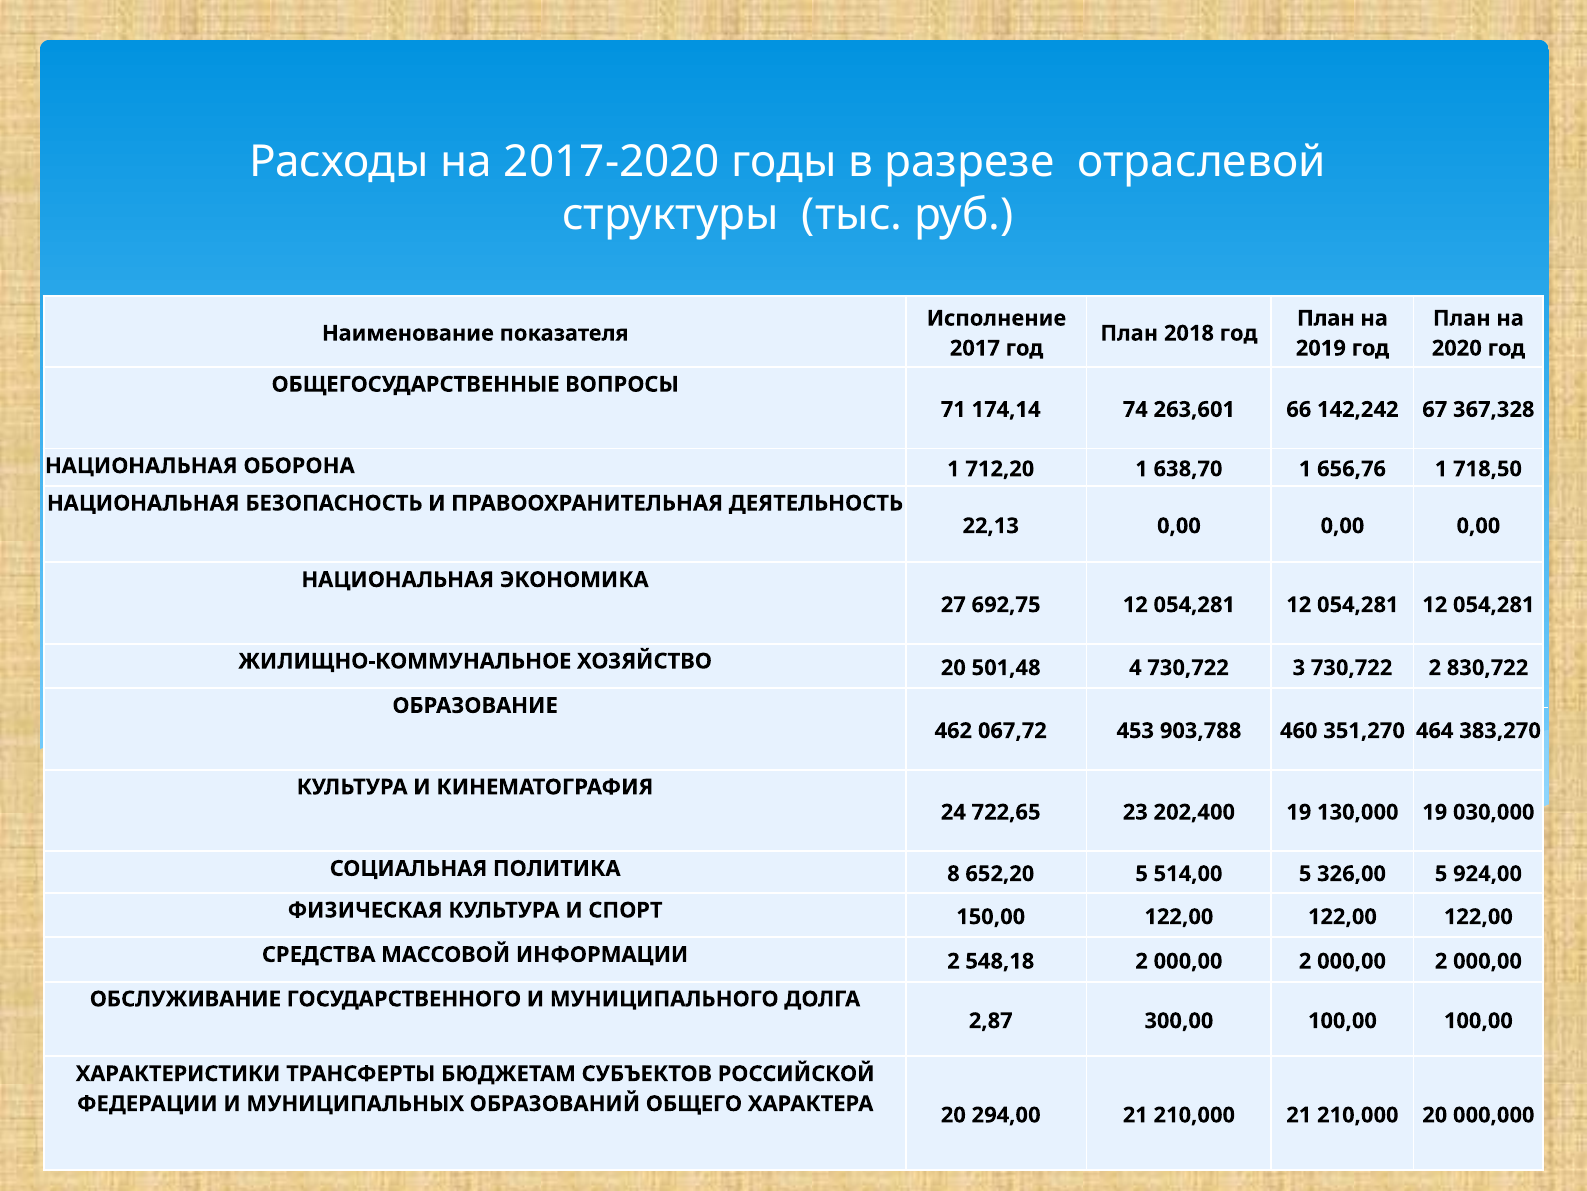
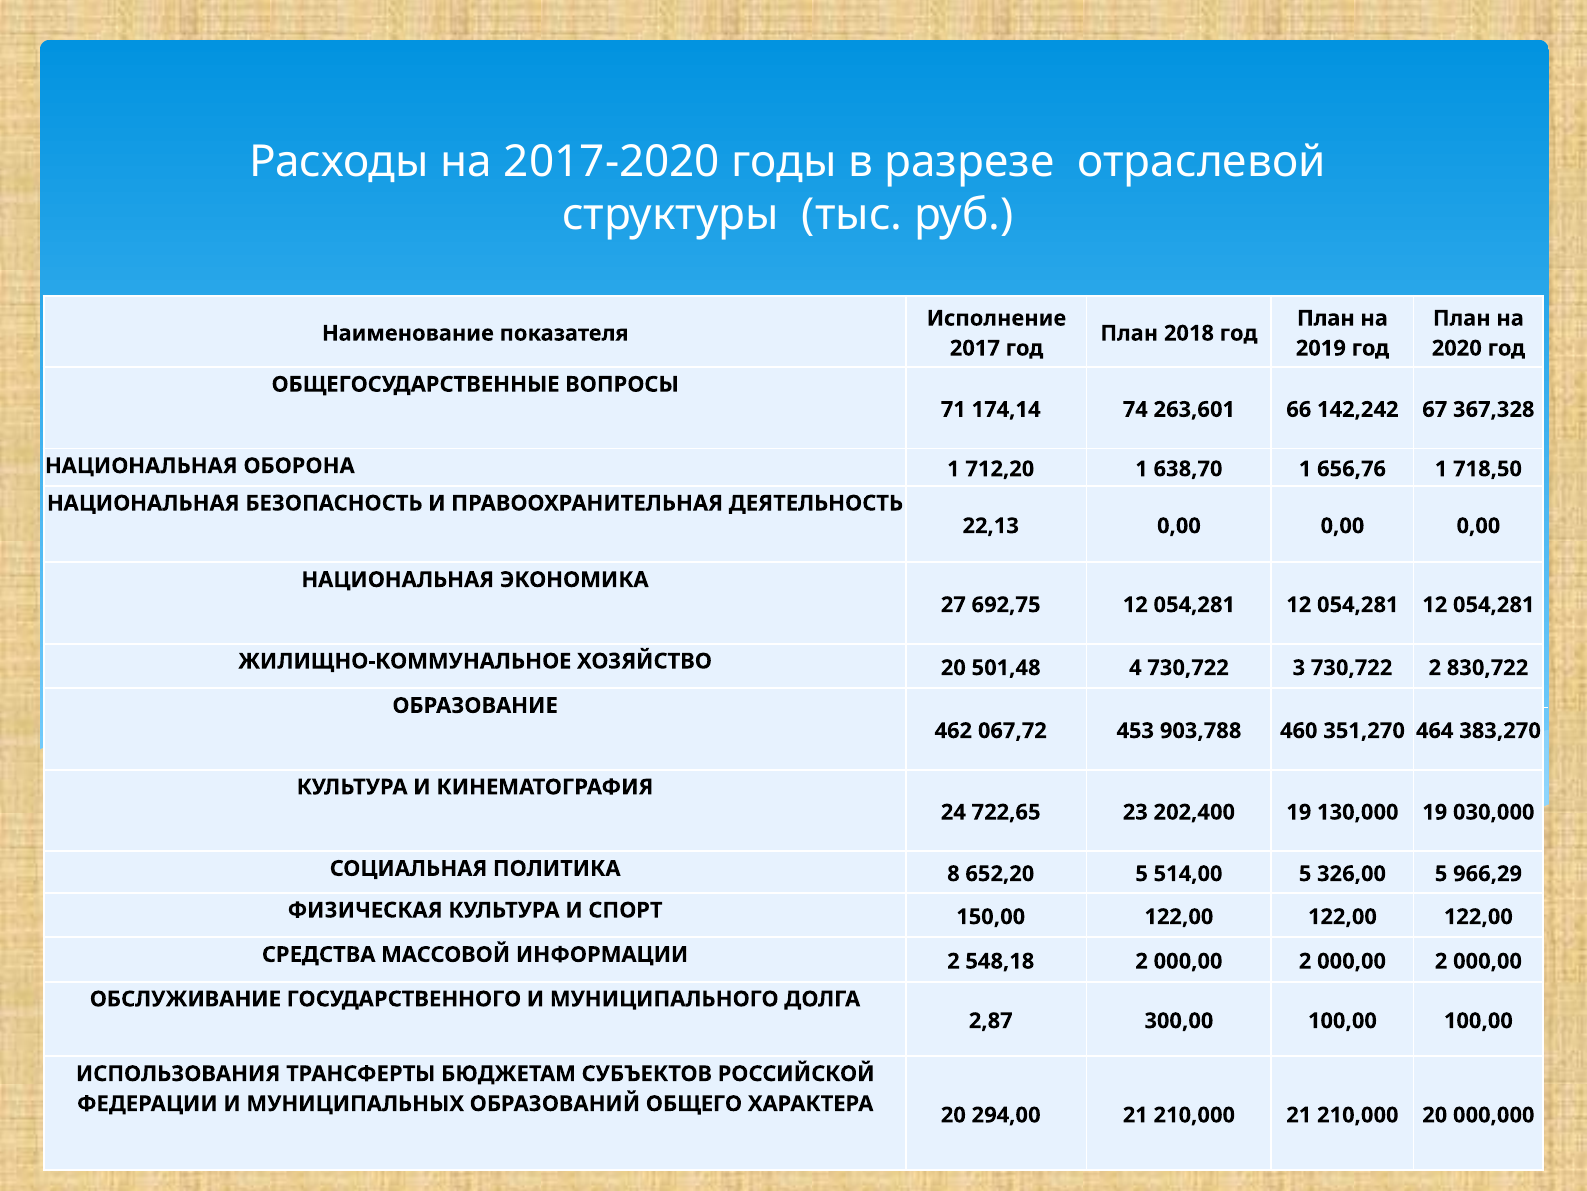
924,00: 924,00 -> 966,29
ХАРАКТЕРИСТИКИ: ХАРАКТЕРИСТИКИ -> ИСПОЛЬЗОВАНИЯ
